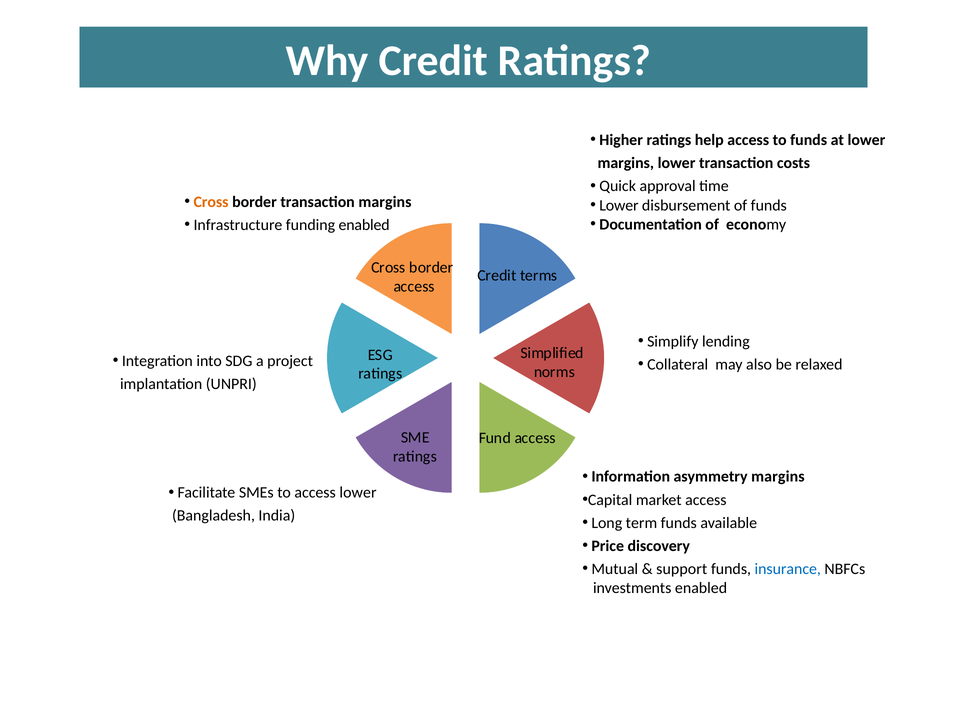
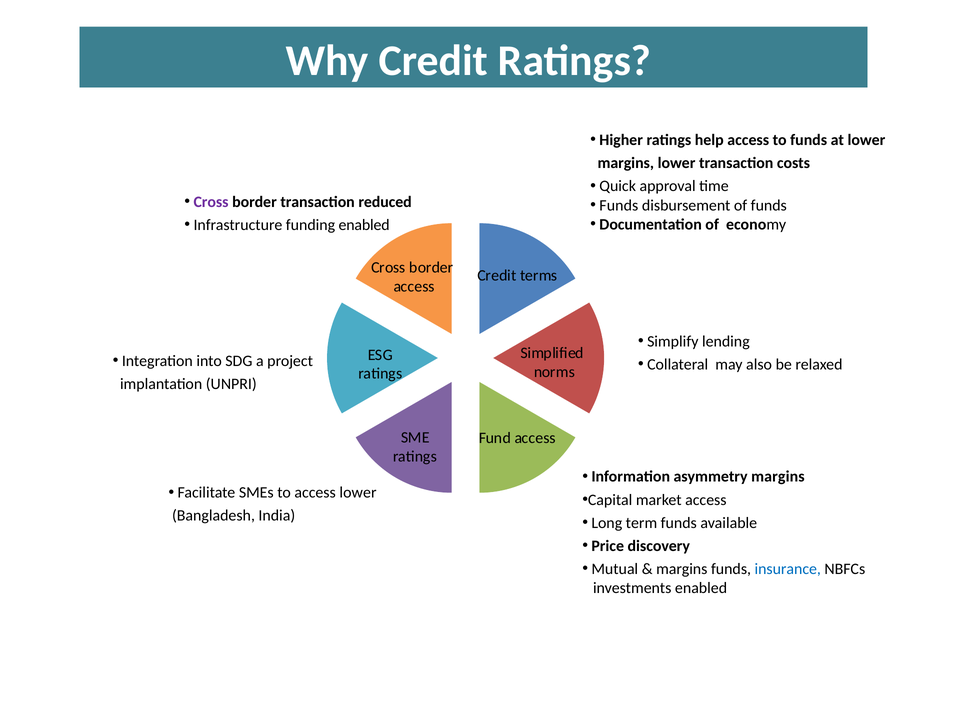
Cross at (211, 202) colour: orange -> purple
transaction margins: margins -> reduced
Lower at (619, 205): Lower -> Funds
support at (682, 569): support -> margins
